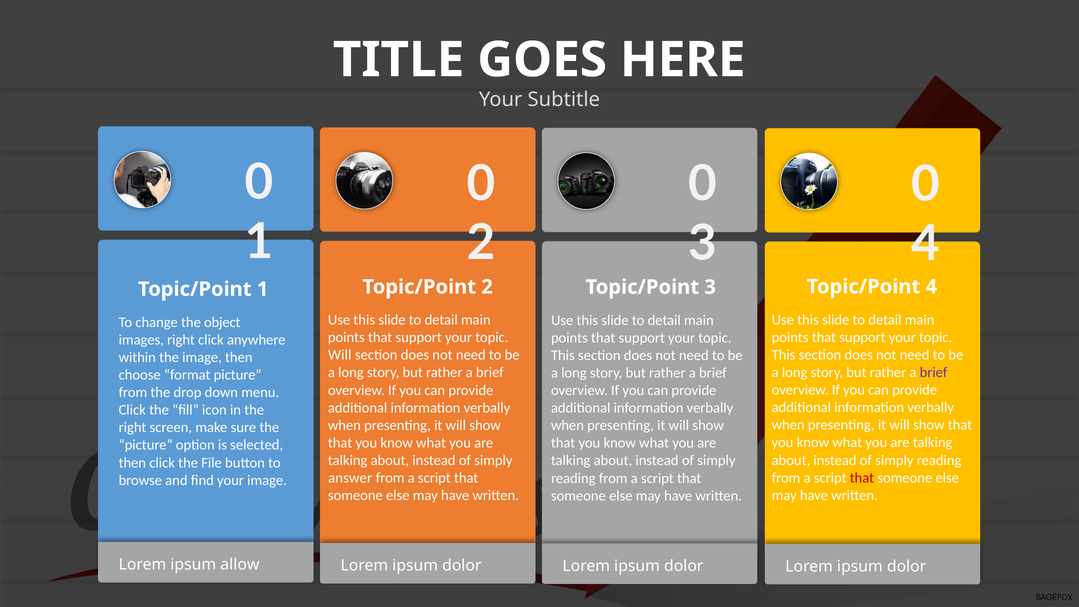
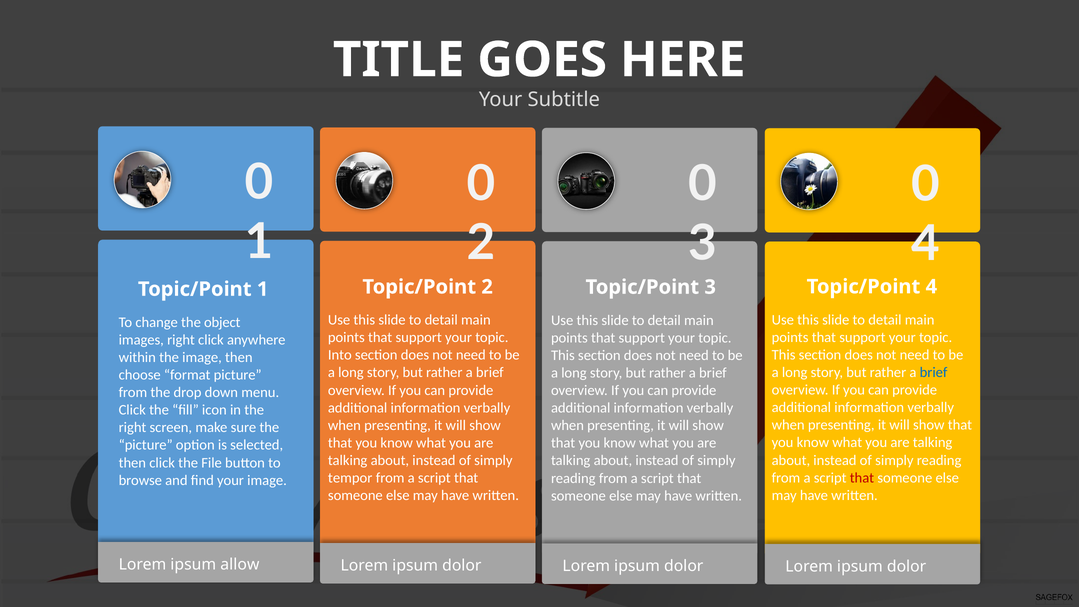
Will at (340, 355): Will -> Into
brief at (934, 372) colour: purple -> blue
answer: answer -> tempor
